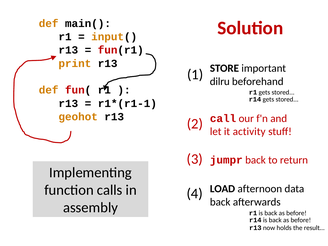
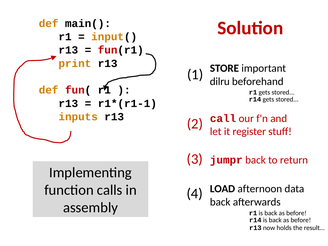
geohot: geohot -> inputs
activity: activity -> register
